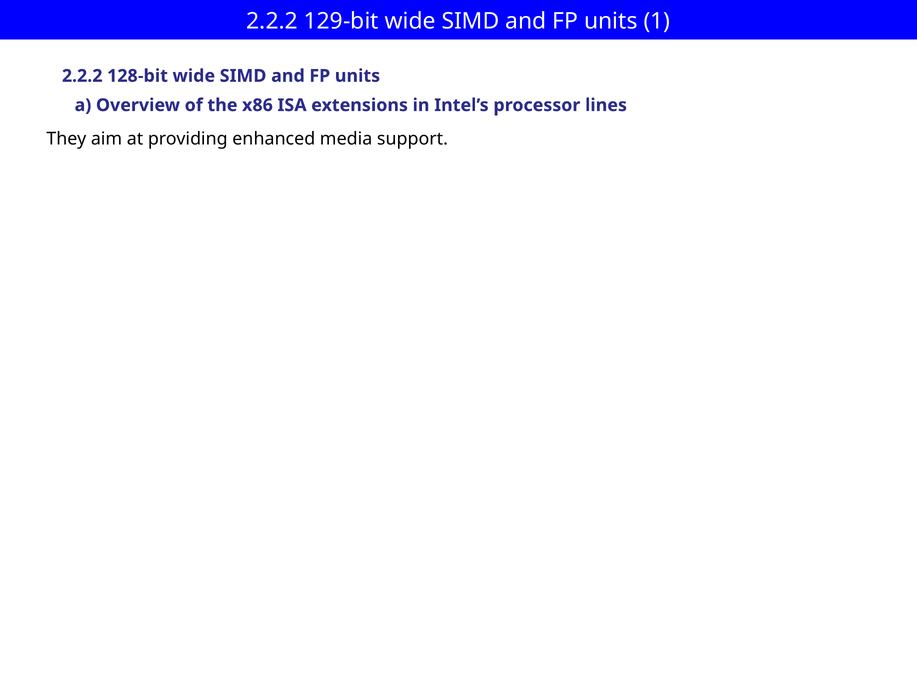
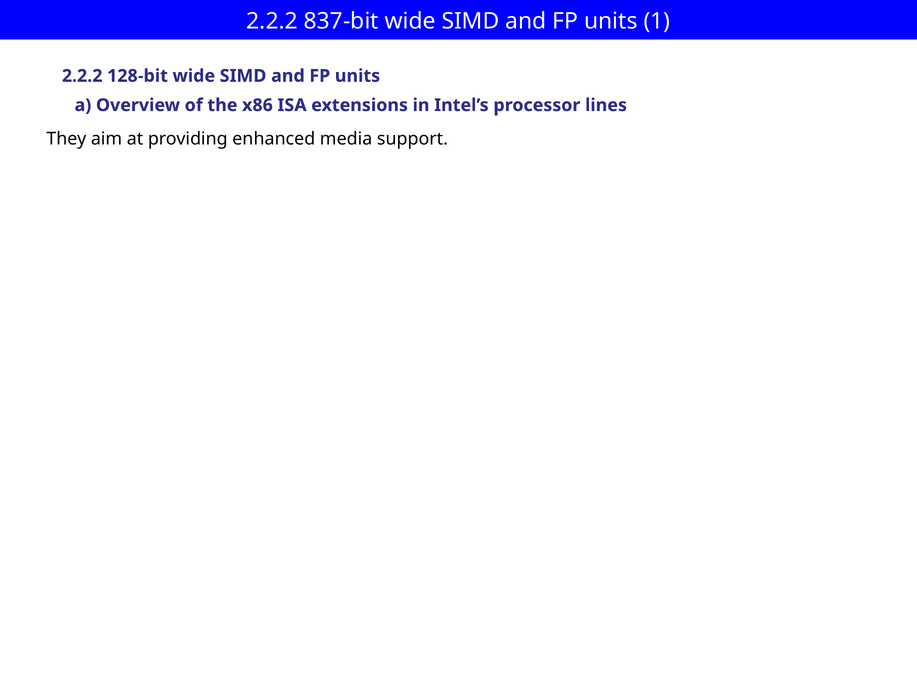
129-bit: 129-bit -> 837-bit
